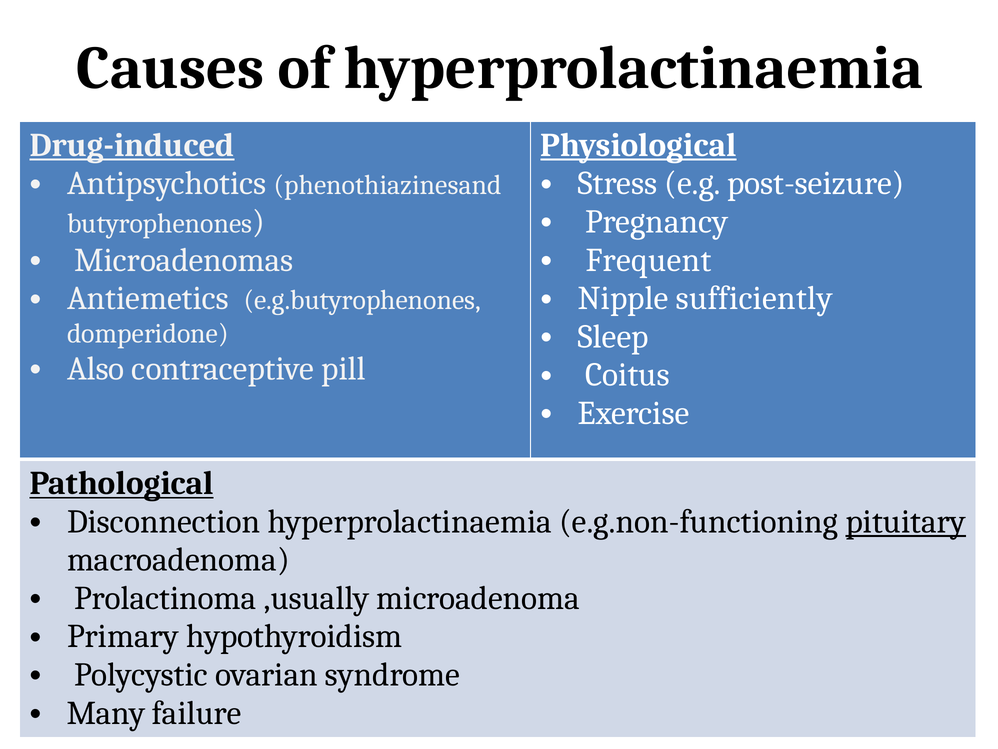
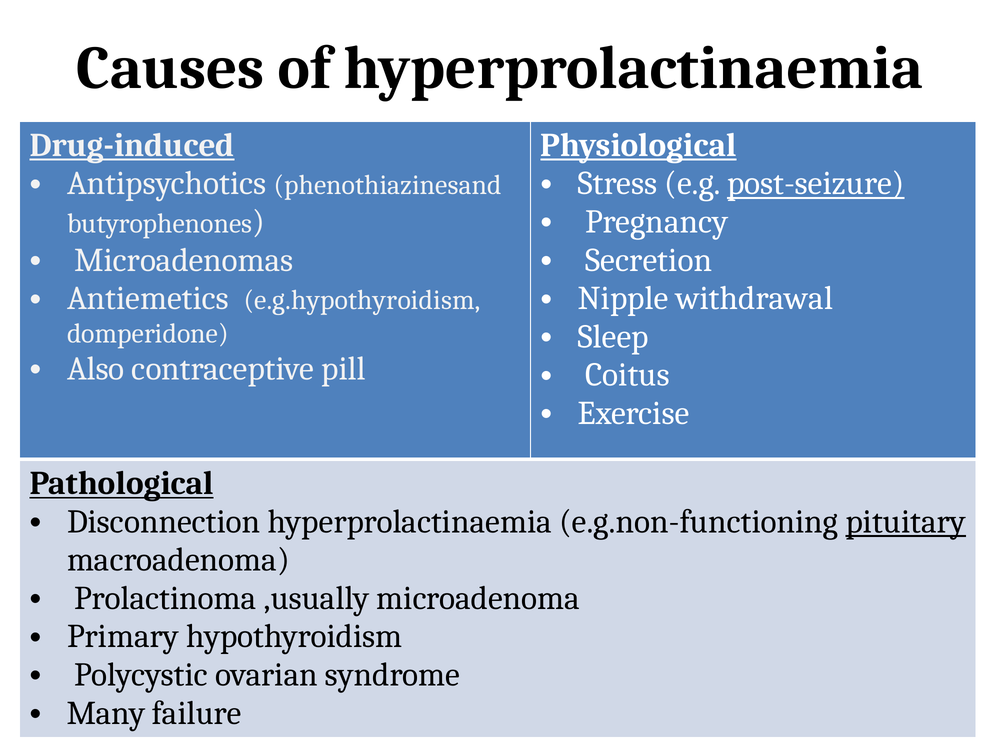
post-seizure underline: none -> present
Frequent: Frequent -> Secretion
e.g.butyrophenones: e.g.butyrophenones -> e.g.hypothyroidism
sufficiently: sufficiently -> withdrawal
